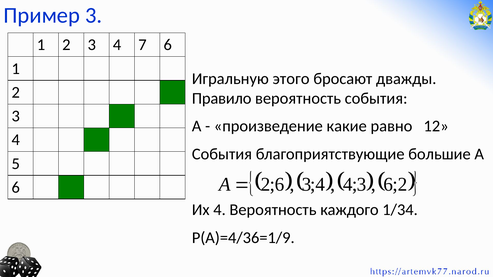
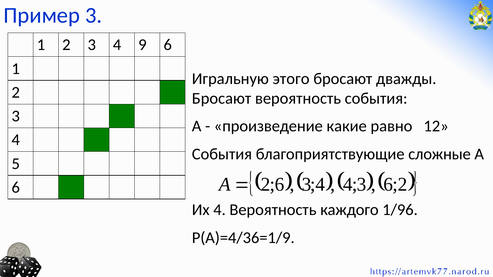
7: 7 -> 9
Правило at (222, 98): Правило -> Бросают
большие: большие -> сложные
1/34: 1/34 -> 1/96
